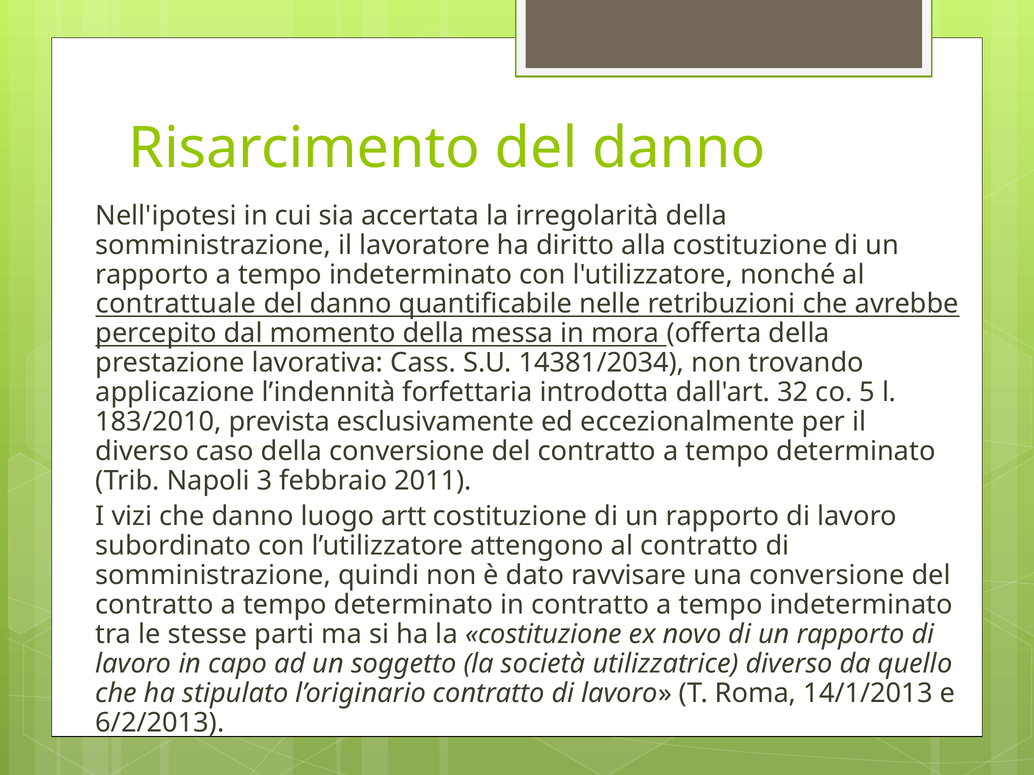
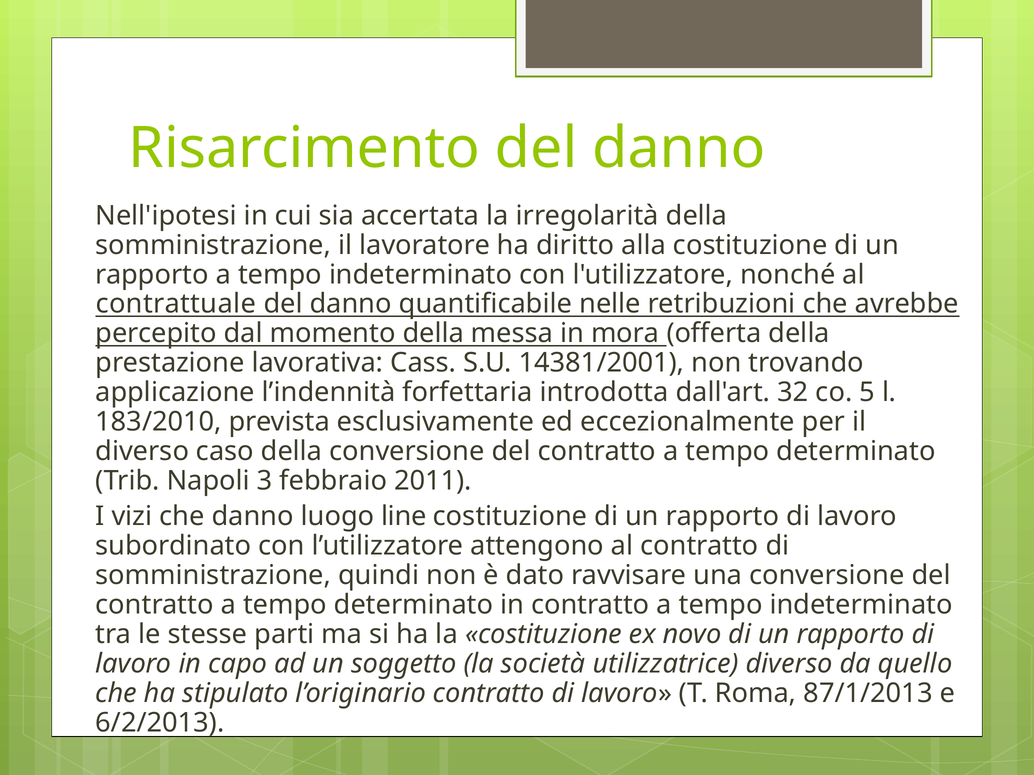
14381/2034: 14381/2034 -> 14381/2001
artt: artt -> line
14/1/2013: 14/1/2013 -> 87/1/2013
